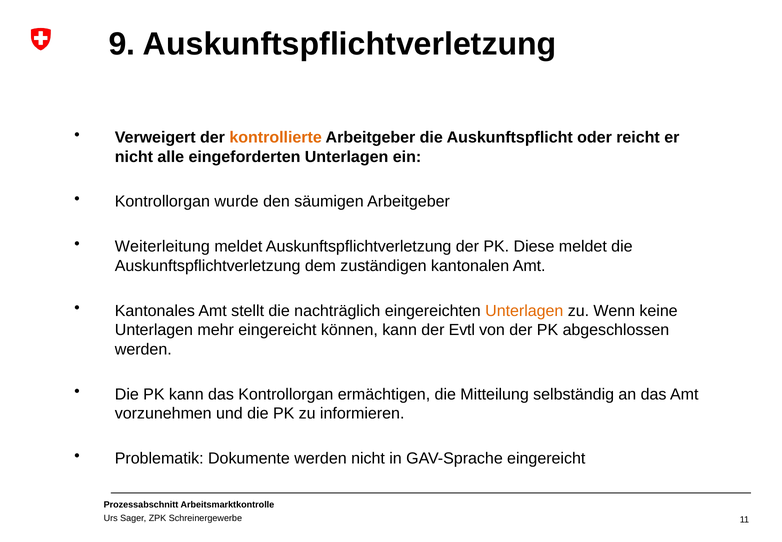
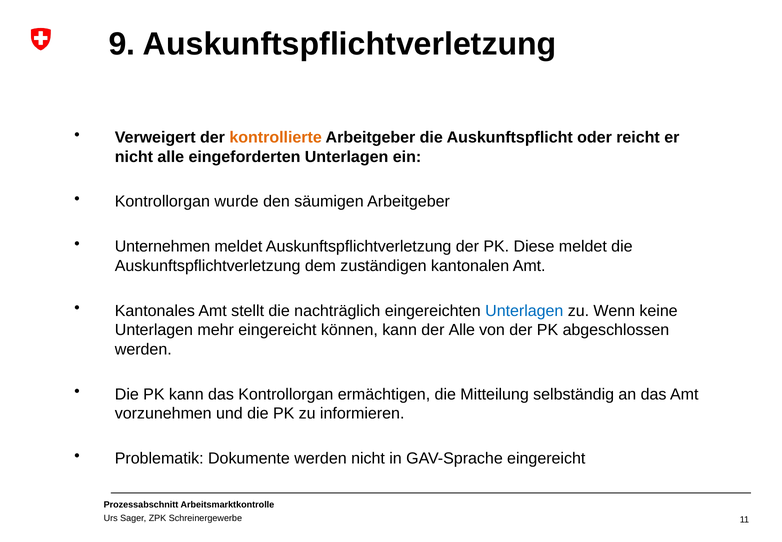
Weiterleitung: Weiterleitung -> Unternehmen
Unterlagen at (524, 310) colour: orange -> blue
der Evtl: Evtl -> Alle
